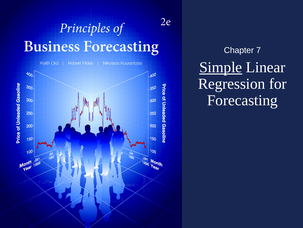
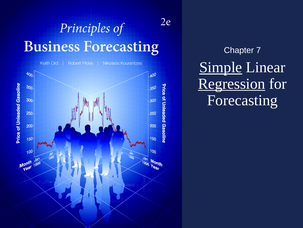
Regression underline: none -> present
